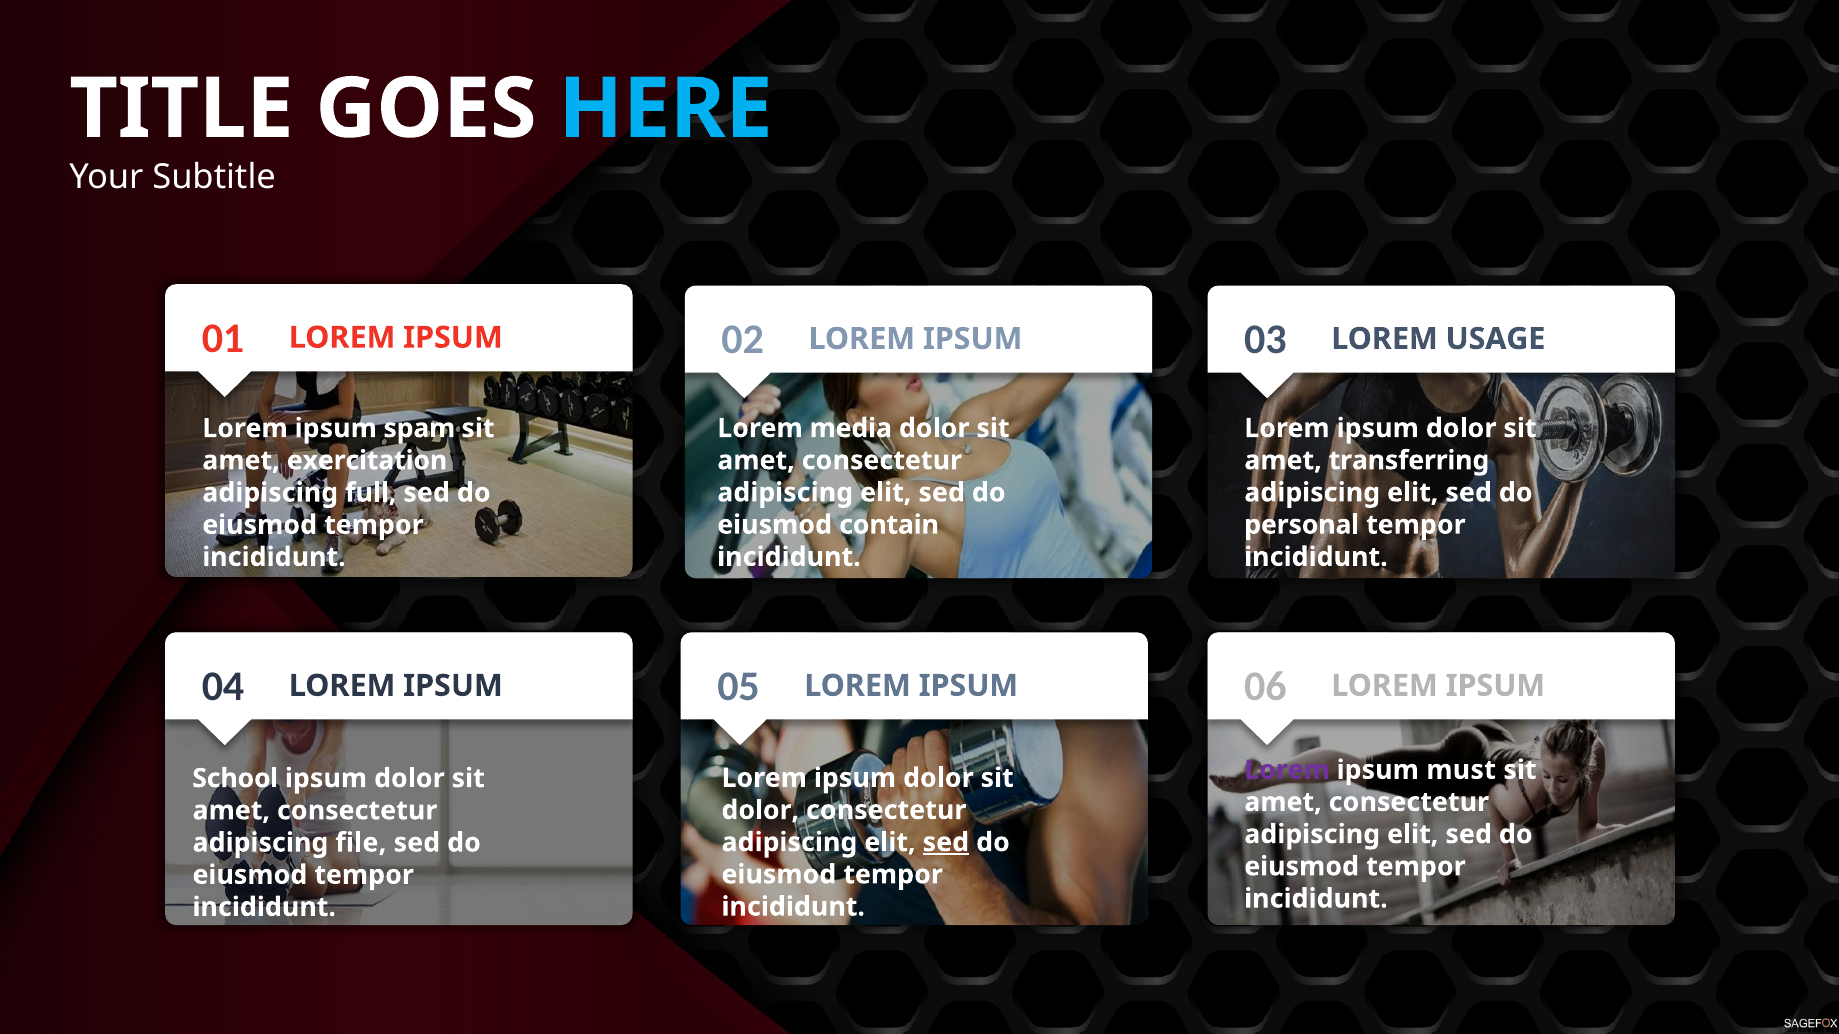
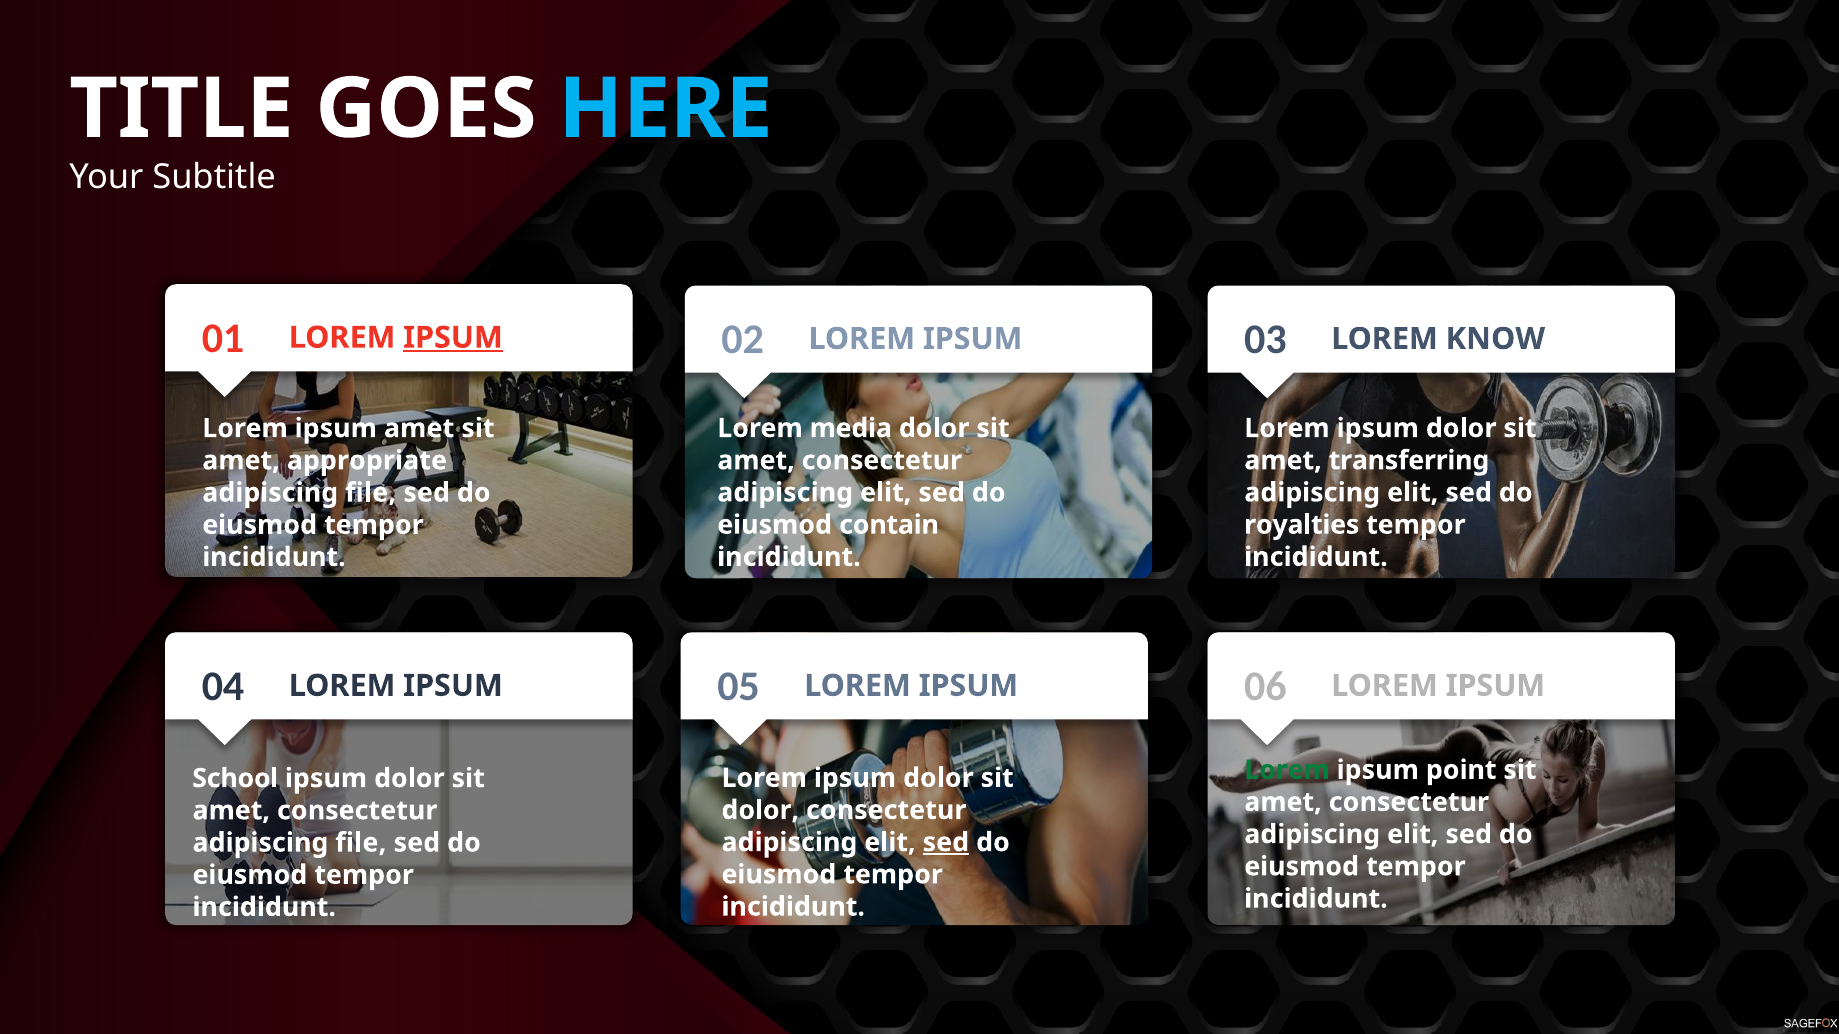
IPSUM at (453, 338) underline: none -> present
USAGE: USAGE -> KNOW
ipsum spam: spam -> amet
exercitation: exercitation -> appropriate
full at (371, 493): full -> file
personal: personal -> royalties
Lorem at (1287, 770) colour: purple -> green
must: must -> point
